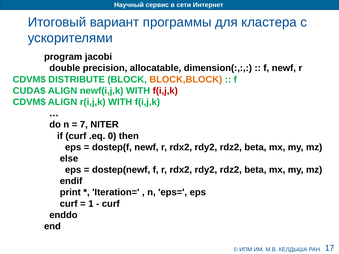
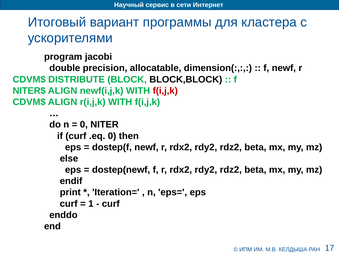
BLOCK,BLOCK colour: orange -> black
CUDA$: CUDA$ -> NITER$
7 at (84, 125): 7 -> 0
